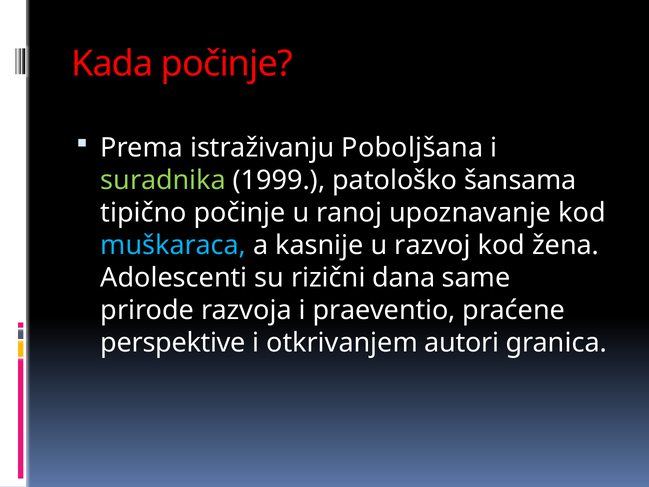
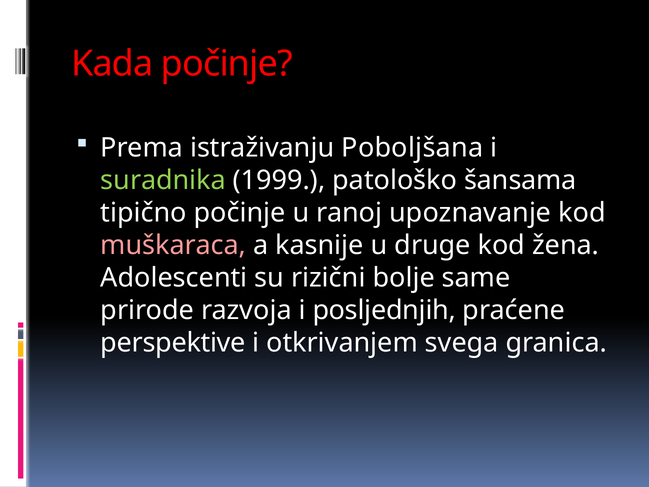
muškaraca colour: light blue -> pink
razvoj: razvoj -> druge
dana: dana -> bolje
praeventio: praeventio -> posljednjih
autori: autori -> svega
